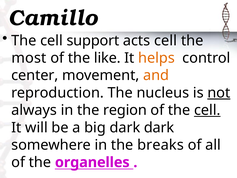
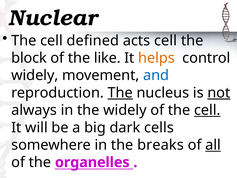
Camillo: Camillo -> Nuclear
support: support -> defined
most: most -> block
center at (35, 75): center -> widely
and colour: orange -> blue
The at (120, 93) underline: none -> present
the region: region -> widely
dark dark: dark -> cells
all underline: none -> present
